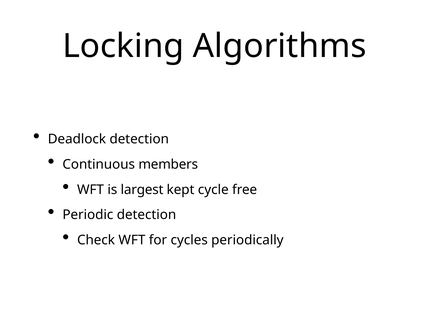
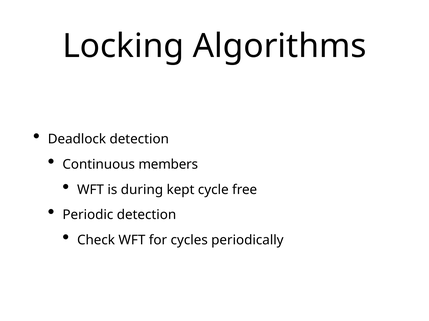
largest: largest -> during
